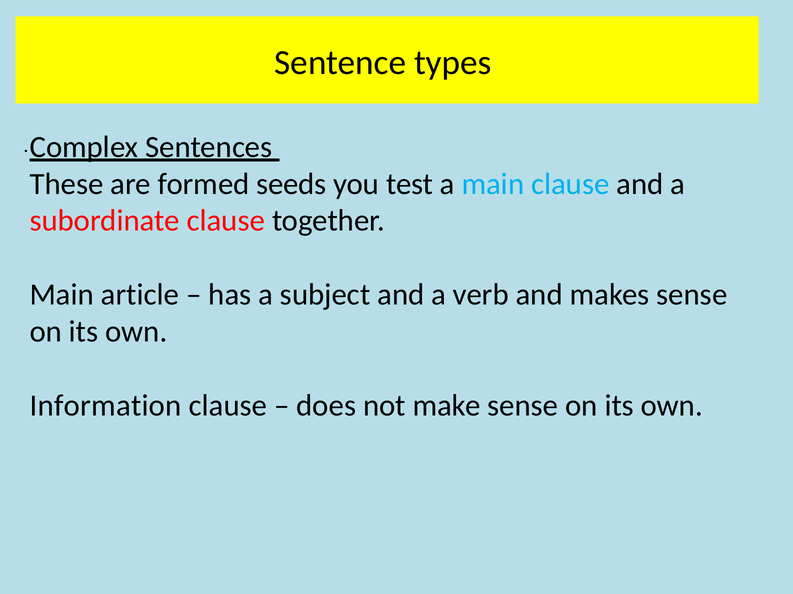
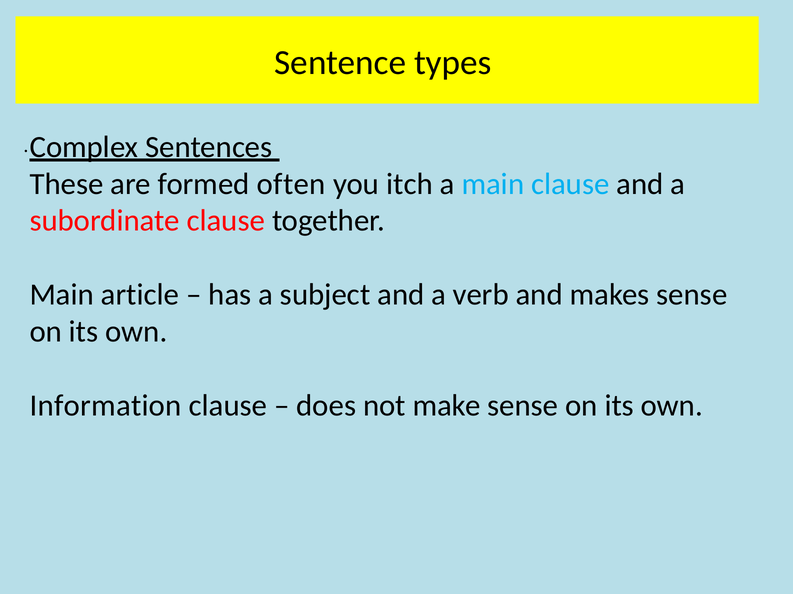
seeds: seeds -> often
test: test -> itch
